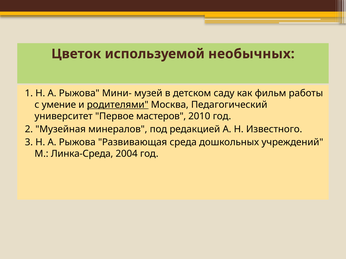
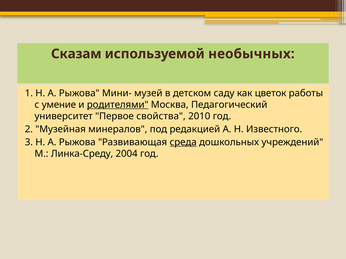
Цветок: Цветок -> Сказам
фильм: фильм -> цветок
мастеров: мастеров -> свойства
среда underline: none -> present
Линка-Среда: Линка-Среда -> Линка-Среду
